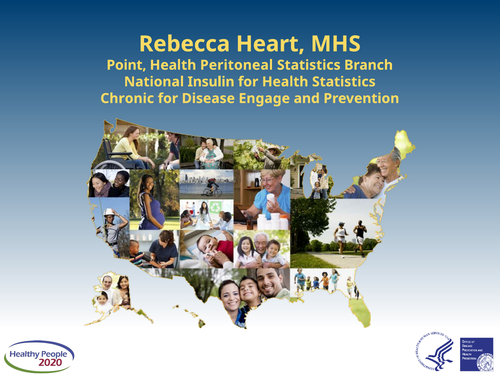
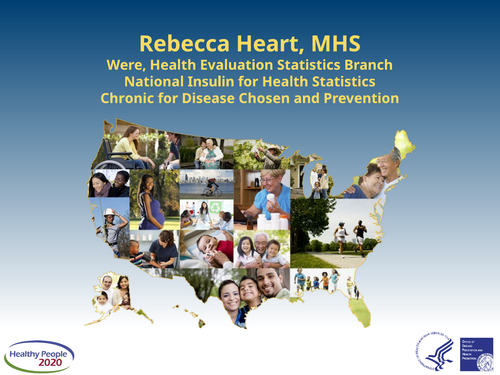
Point: Point -> Were
Peritoneal: Peritoneal -> Evaluation
Engage: Engage -> Chosen
